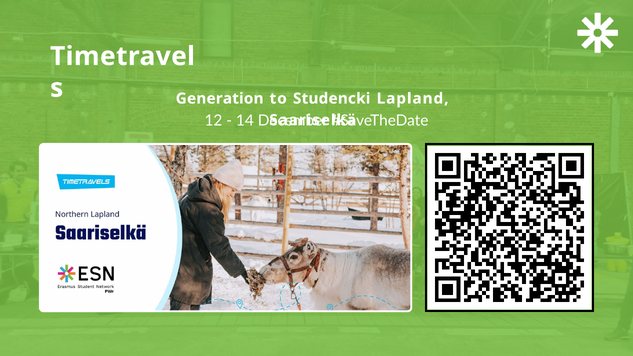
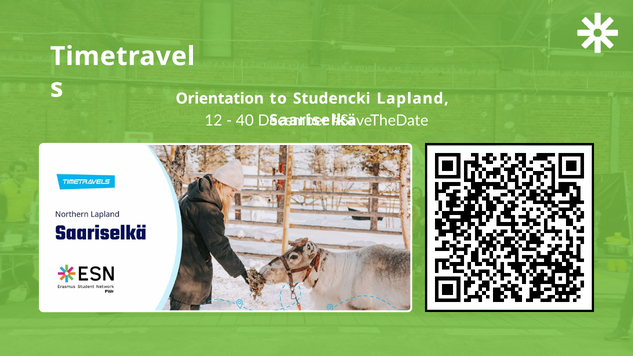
Generation: Generation -> Orientation
14: 14 -> 40
